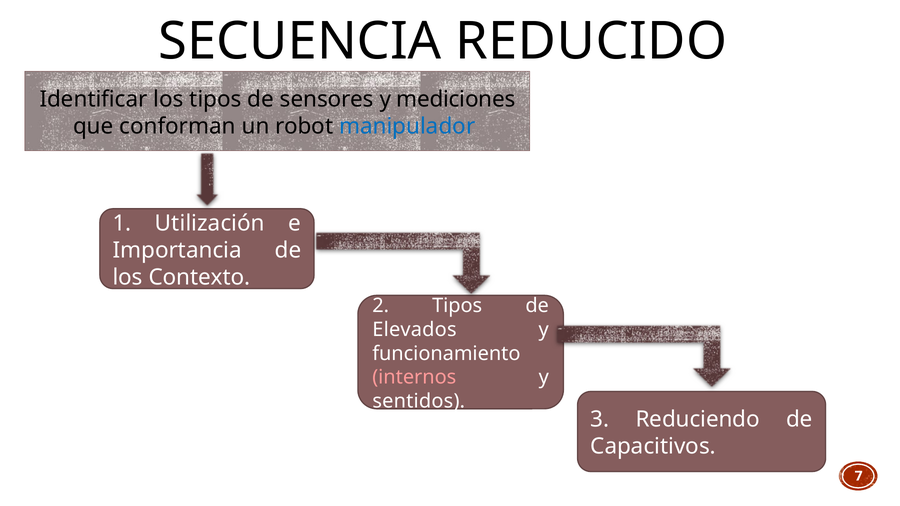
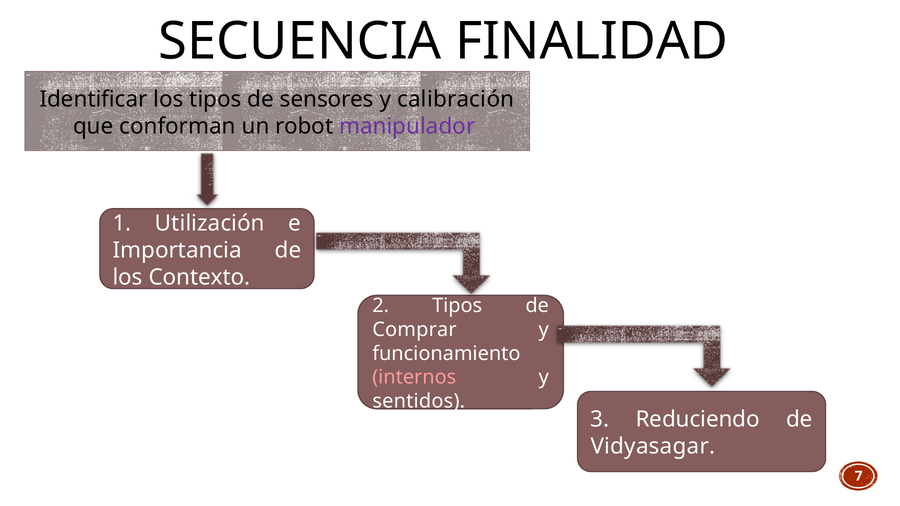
REDUCIDO: REDUCIDO -> FINALIDAD
mediciones: mediciones -> calibración
manipulador colour: blue -> purple
Elevados: Elevados -> Comprar
Capacitivos: Capacitivos -> Vidyasagar
